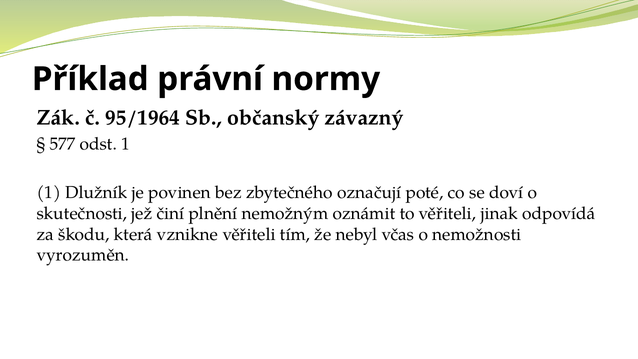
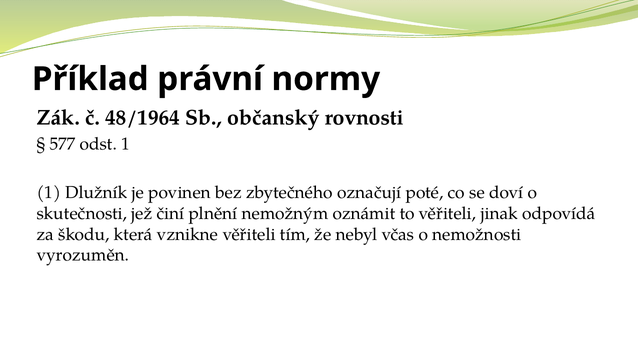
95/1964: 95/1964 -> 48/1964
závazný: závazný -> rovnosti
